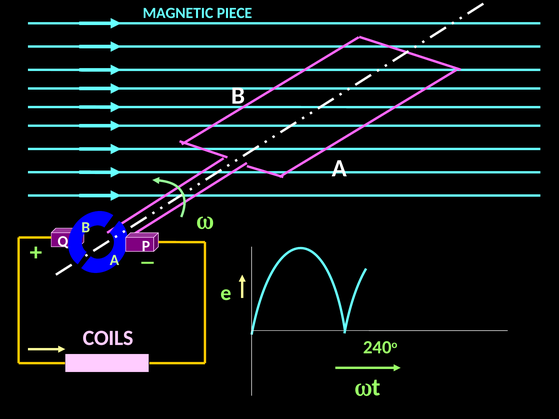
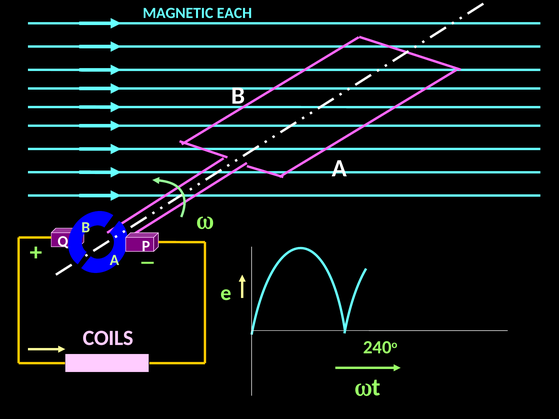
PIECE: PIECE -> EACH
